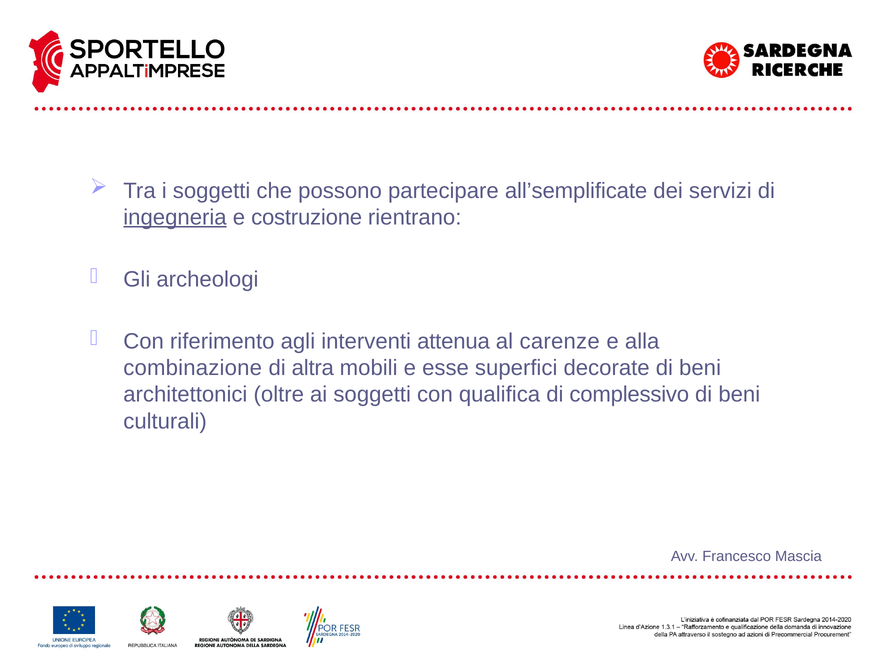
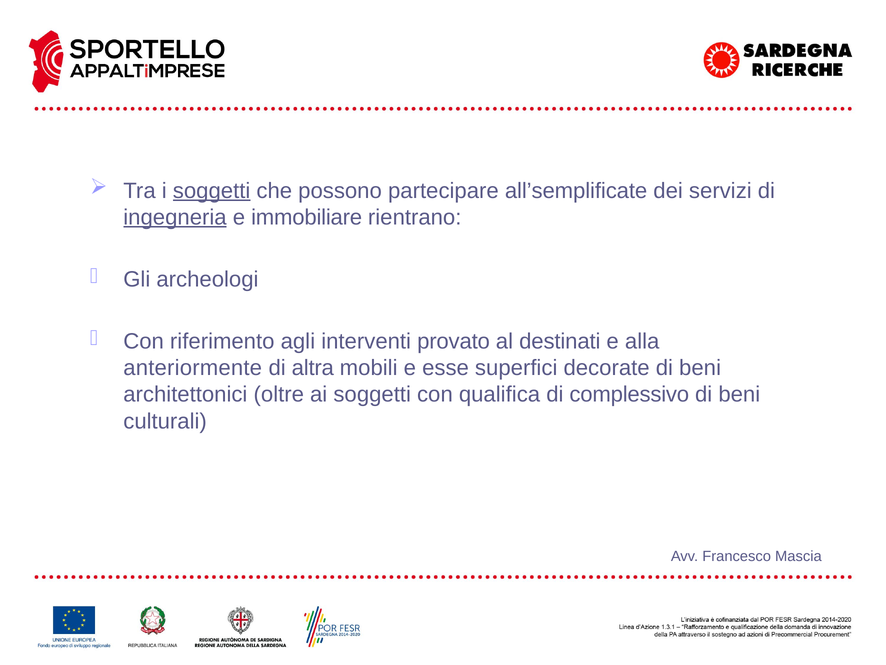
soggetti at (212, 191) underline: none -> present
costruzione: costruzione -> immobiliare
attenua: attenua -> provato
carenze: carenze -> destinati
combinazione: combinazione -> anteriormente
